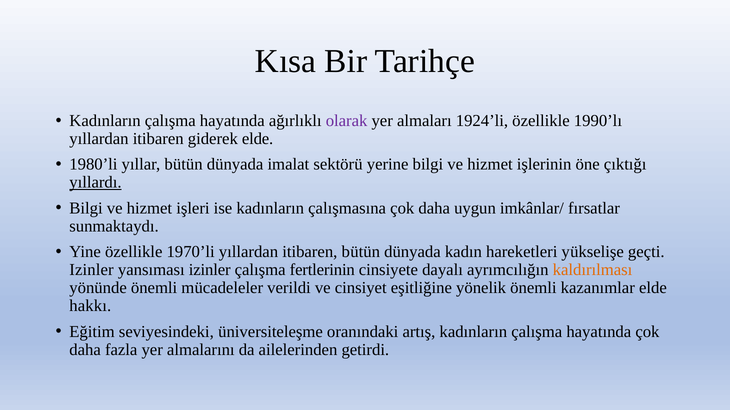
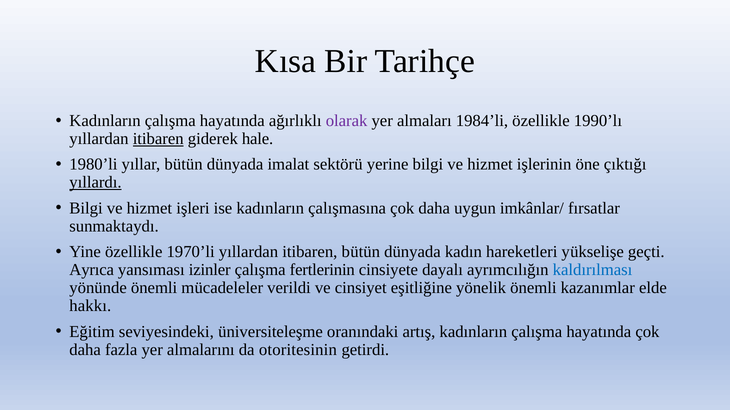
1924’li: 1924’li -> 1984’li
itibaren at (158, 139) underline: none -> present
giderek elde: elde -> hale
Izinler at (92, 270): Izinler -> Ayrıca
kaldırılması colour: orange -> blue
ailelerinden: ailelerinden -> otoritesinin
